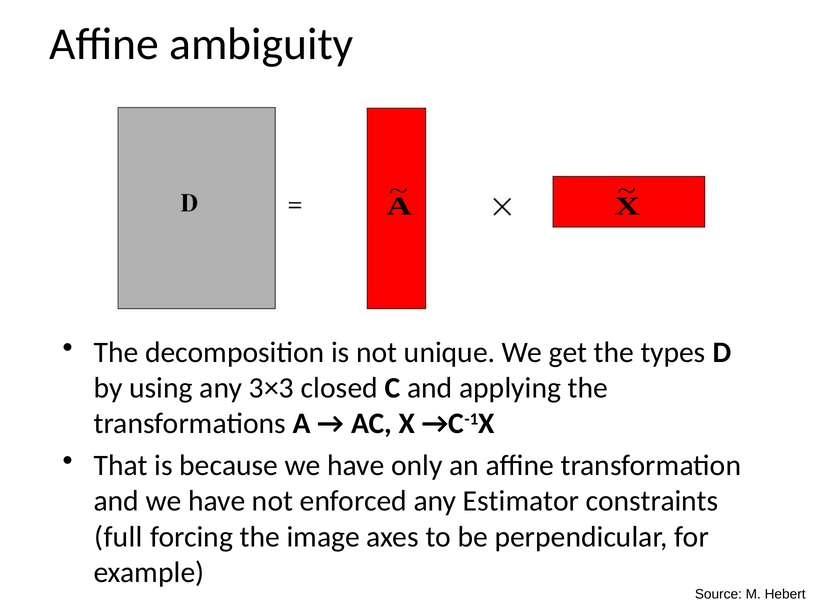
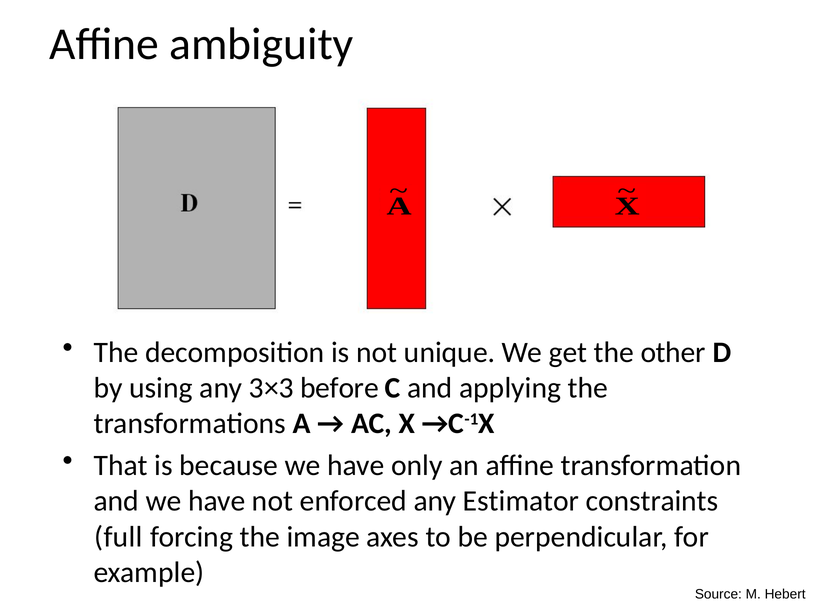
types: types -> other
closed: closed -> before
